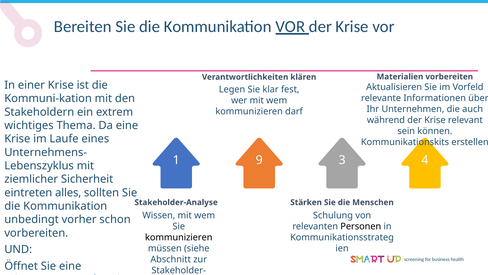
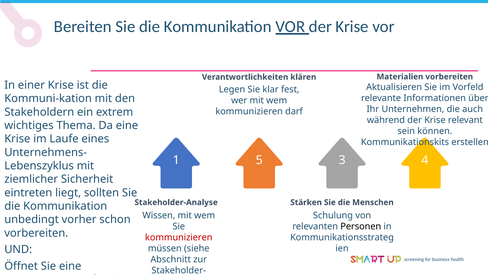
9: 9 -> 5
alles: alles -> liegt
kommunizieren at (179, 237) colour: black -> red
